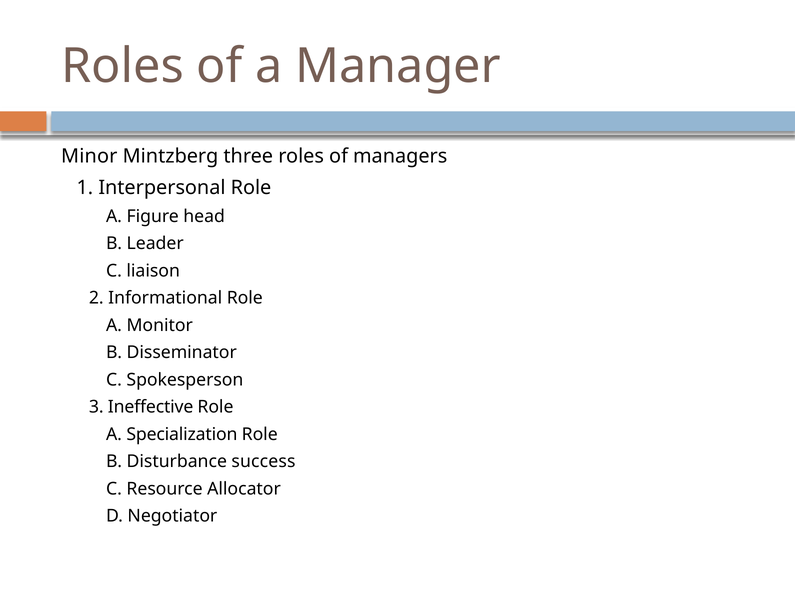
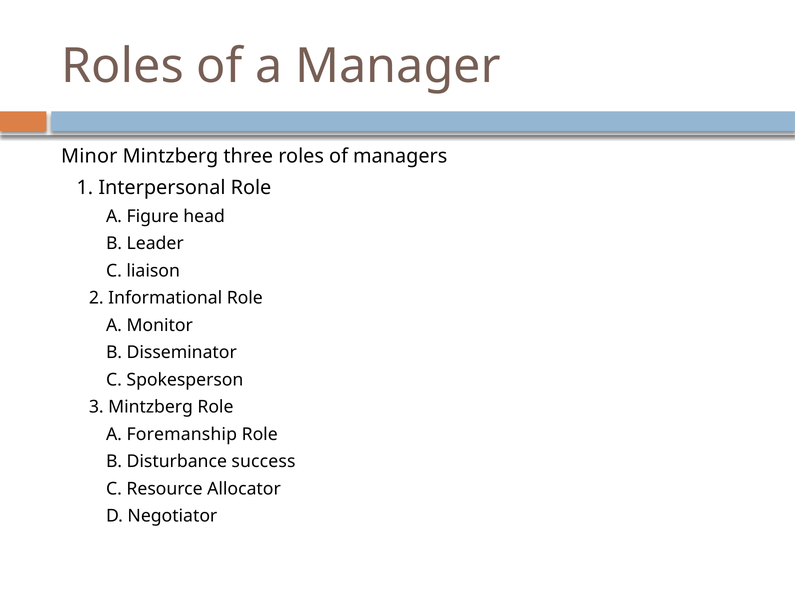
3 Ineffective: Ineffective -> Mintzberg
Specialization: Specialization -> Foremanship
